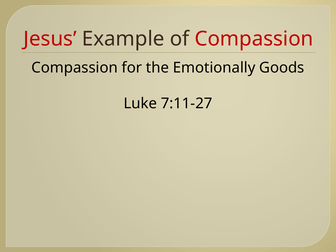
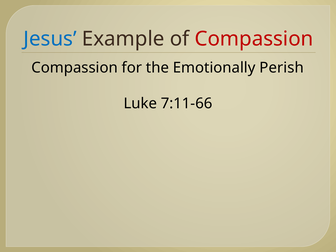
Jesus colour: red -> blue
Goods: Goods -> Perish
7:11-27: 7:11-27 -> 7:11-66
